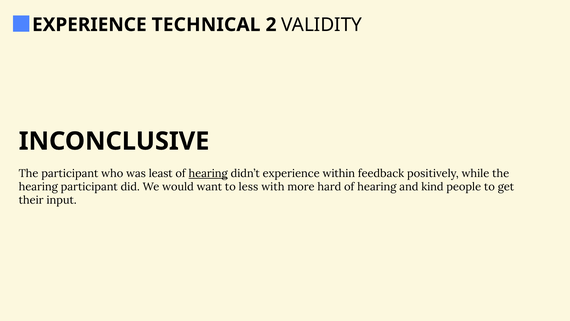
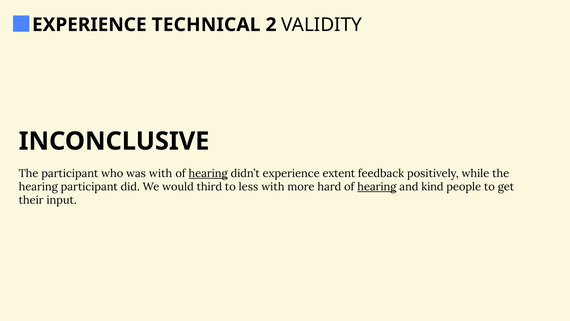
was least: least -> with
within: within -> extent
want: want -> third
hearing at (377, 187) underline: none -> present
